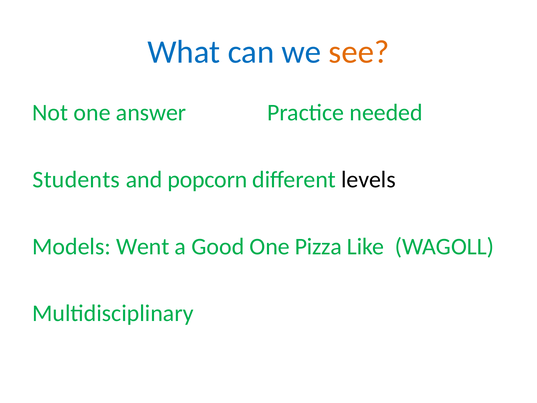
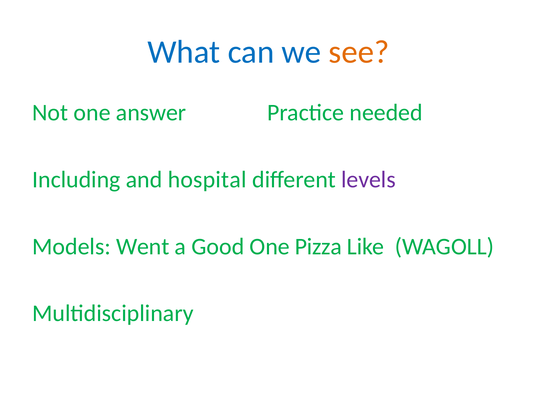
Students: Students -> Including
popcorn: popcorn -> hospital
levels colour: black -> purple
